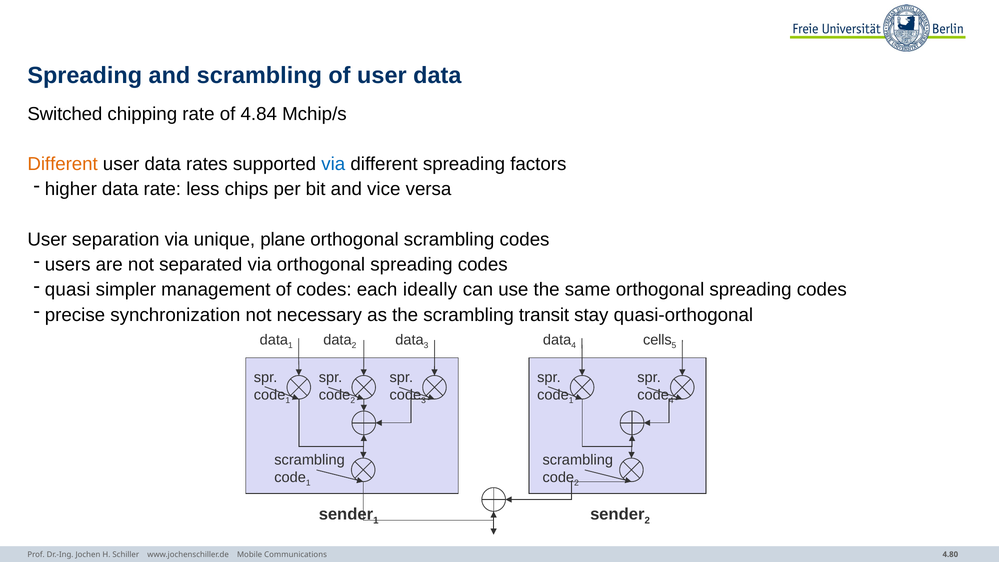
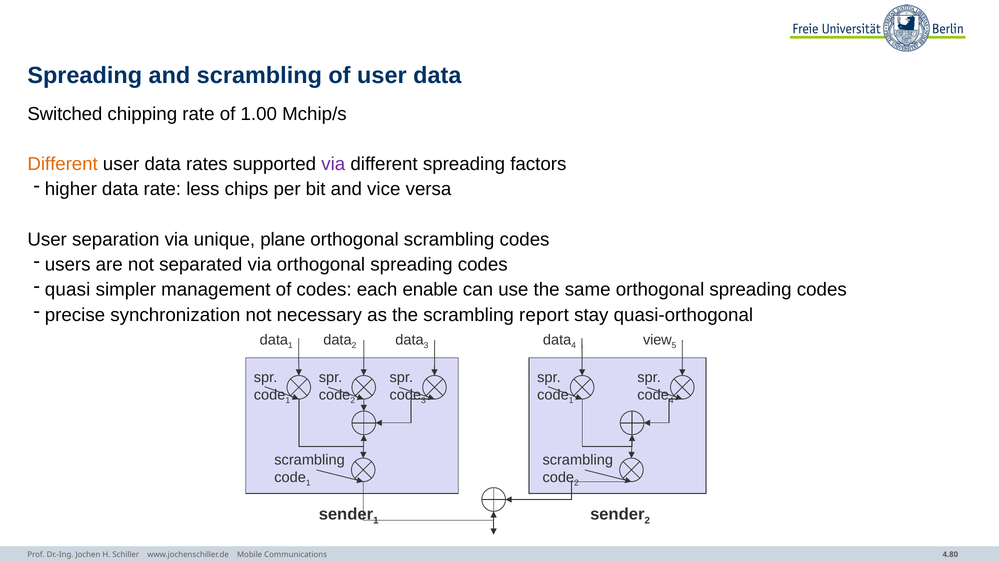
4.84: 4.84 -> 1.00
via at (333, 164) colour: blue -> purple
ideally: ideally -> enable
transit: transit -> report
cells: cells -> view
